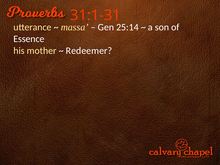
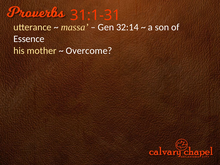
25:14: 25:14 -> 32:14
Redeemer: Redeemer -> Overcome
